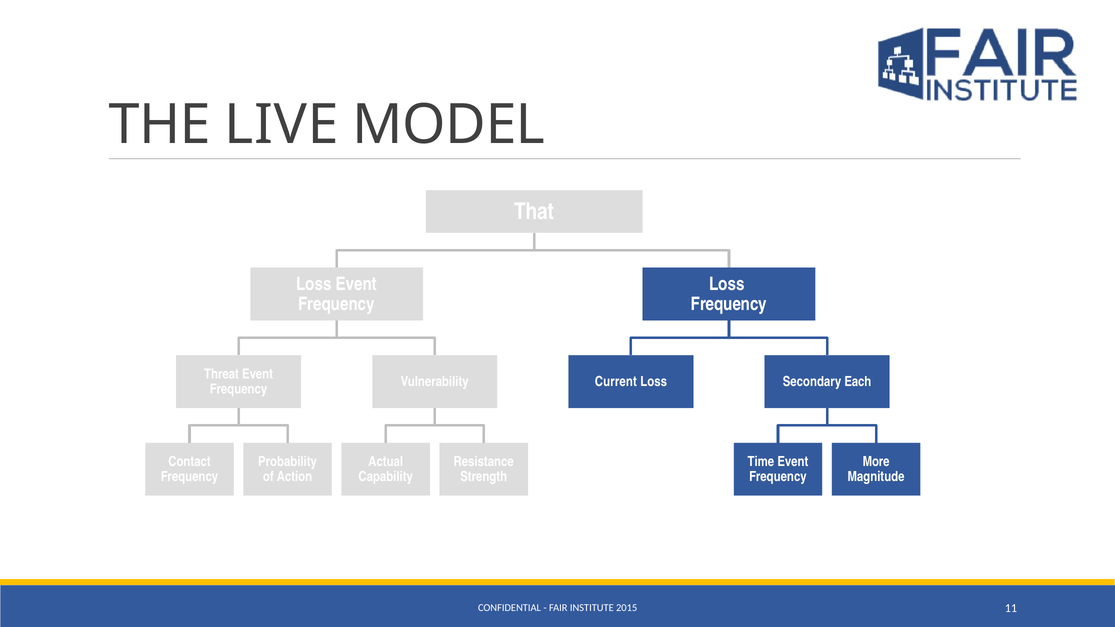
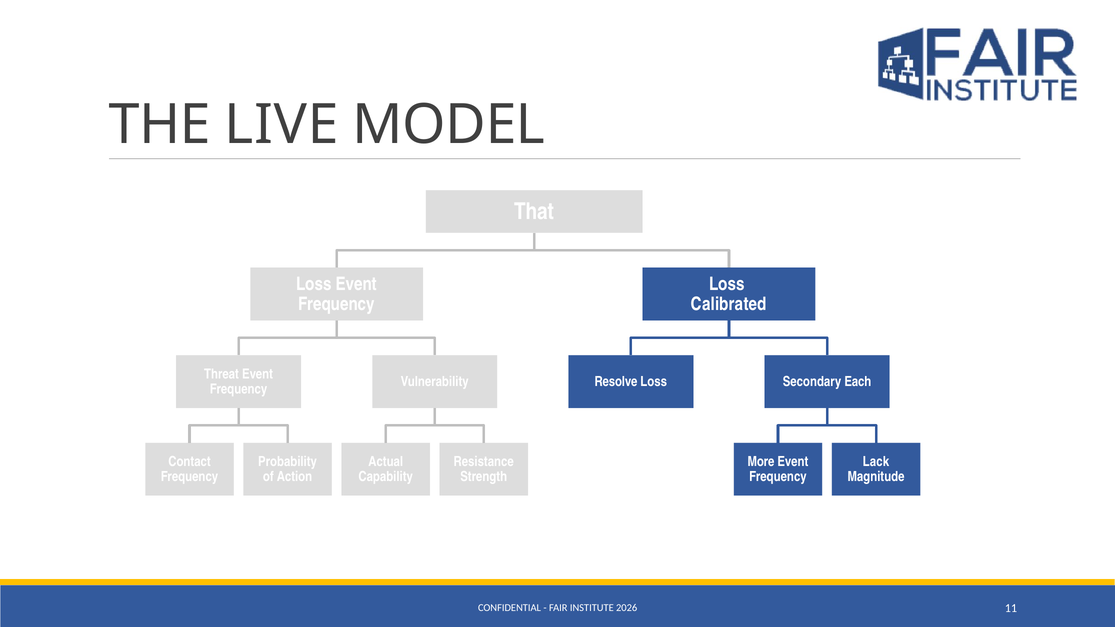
Frequency at (729, 304): Frequency -> Calibrated
Current: Current -> Resolve
Time: Time -> More
More: More -> Lack
2015: 2015 -> 2026
